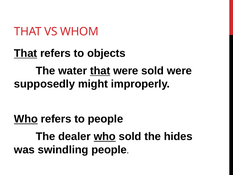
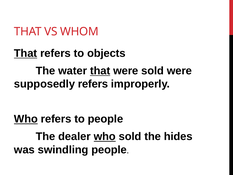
supposedly might: might -> refers
